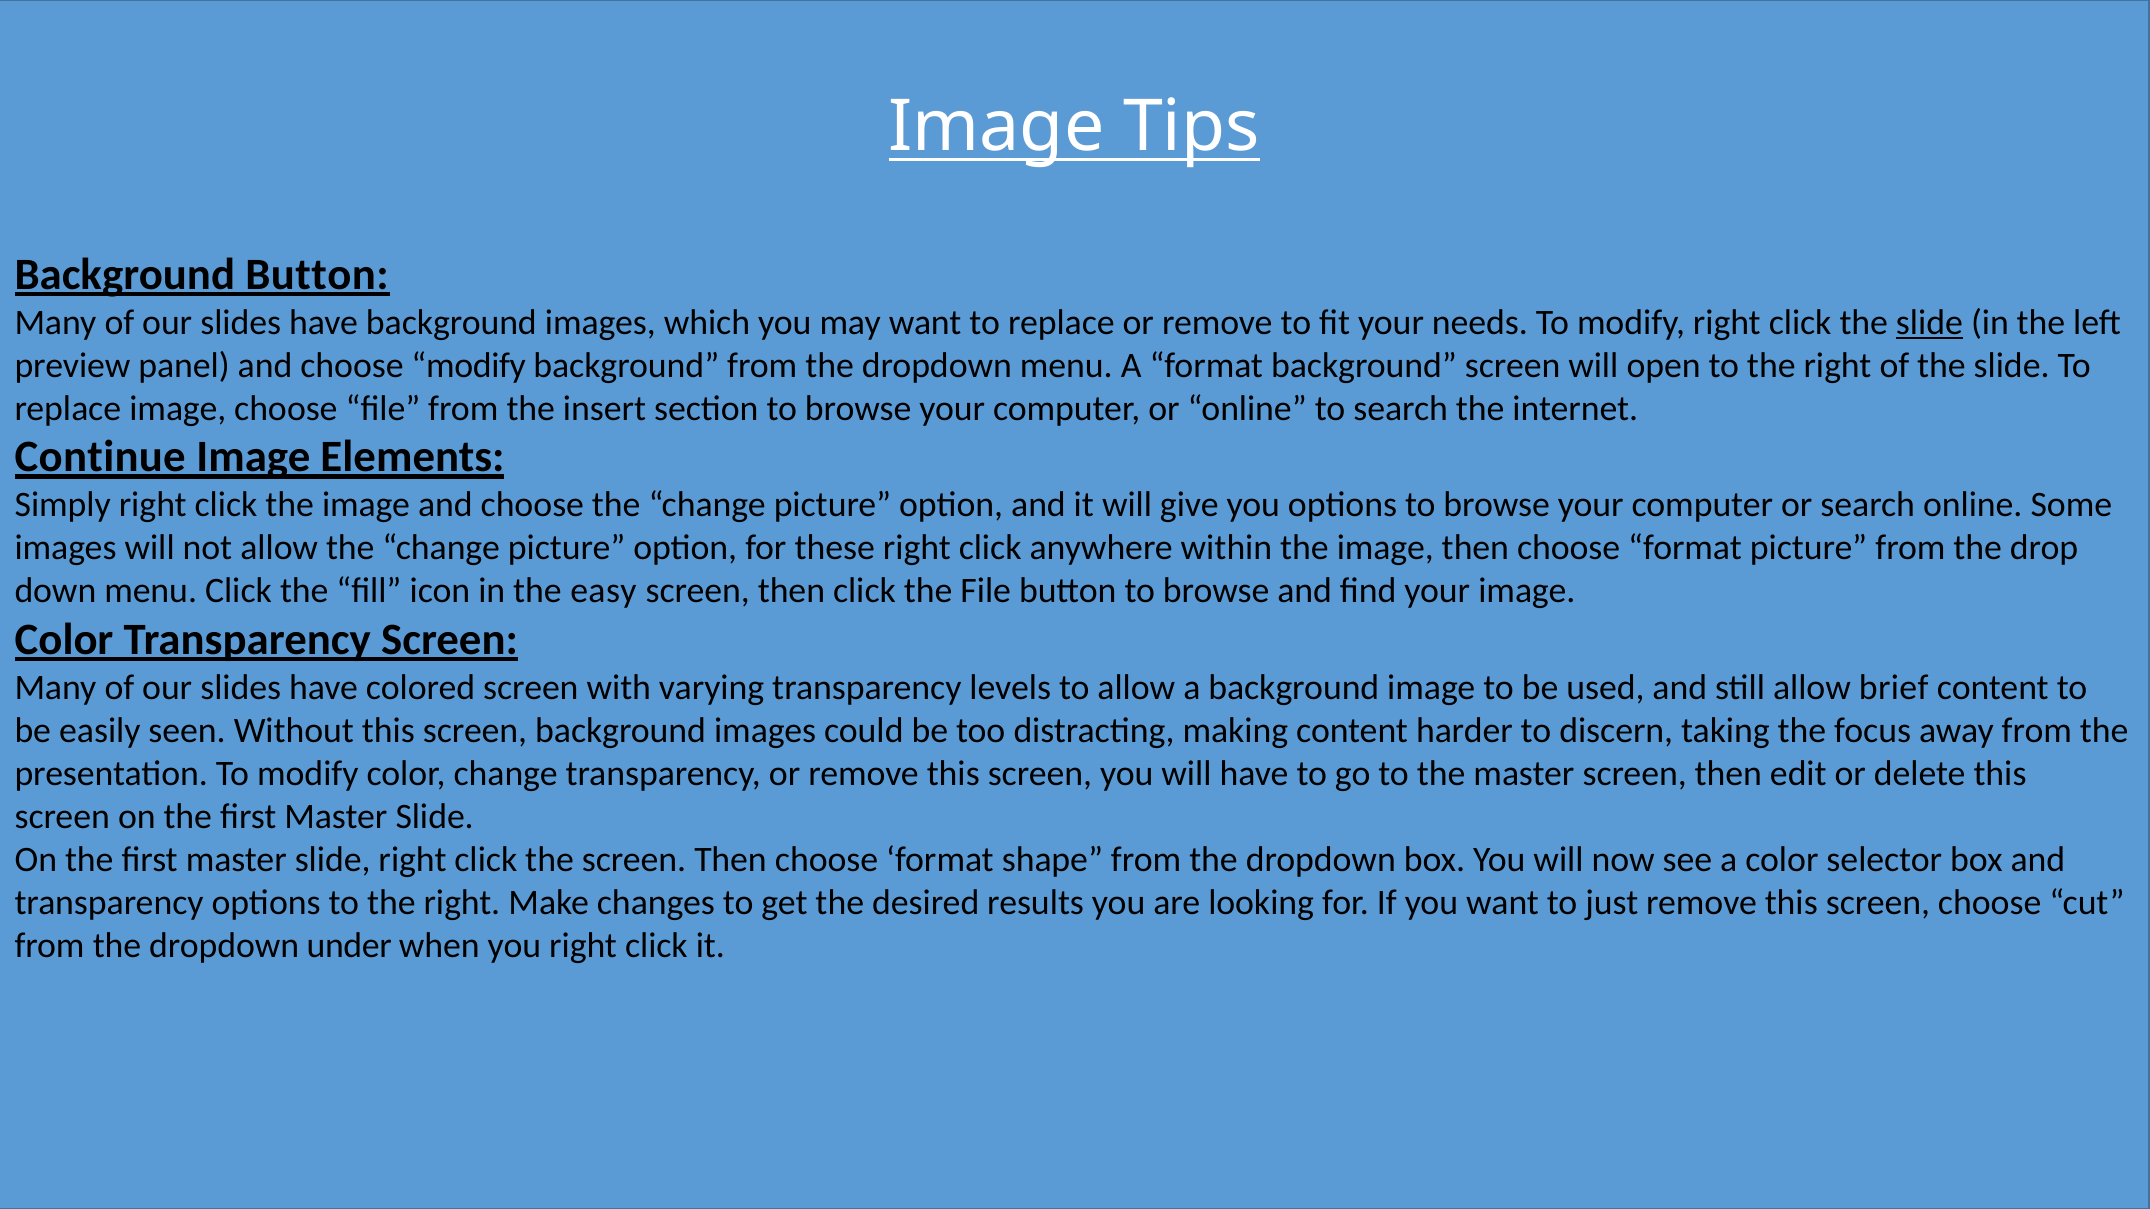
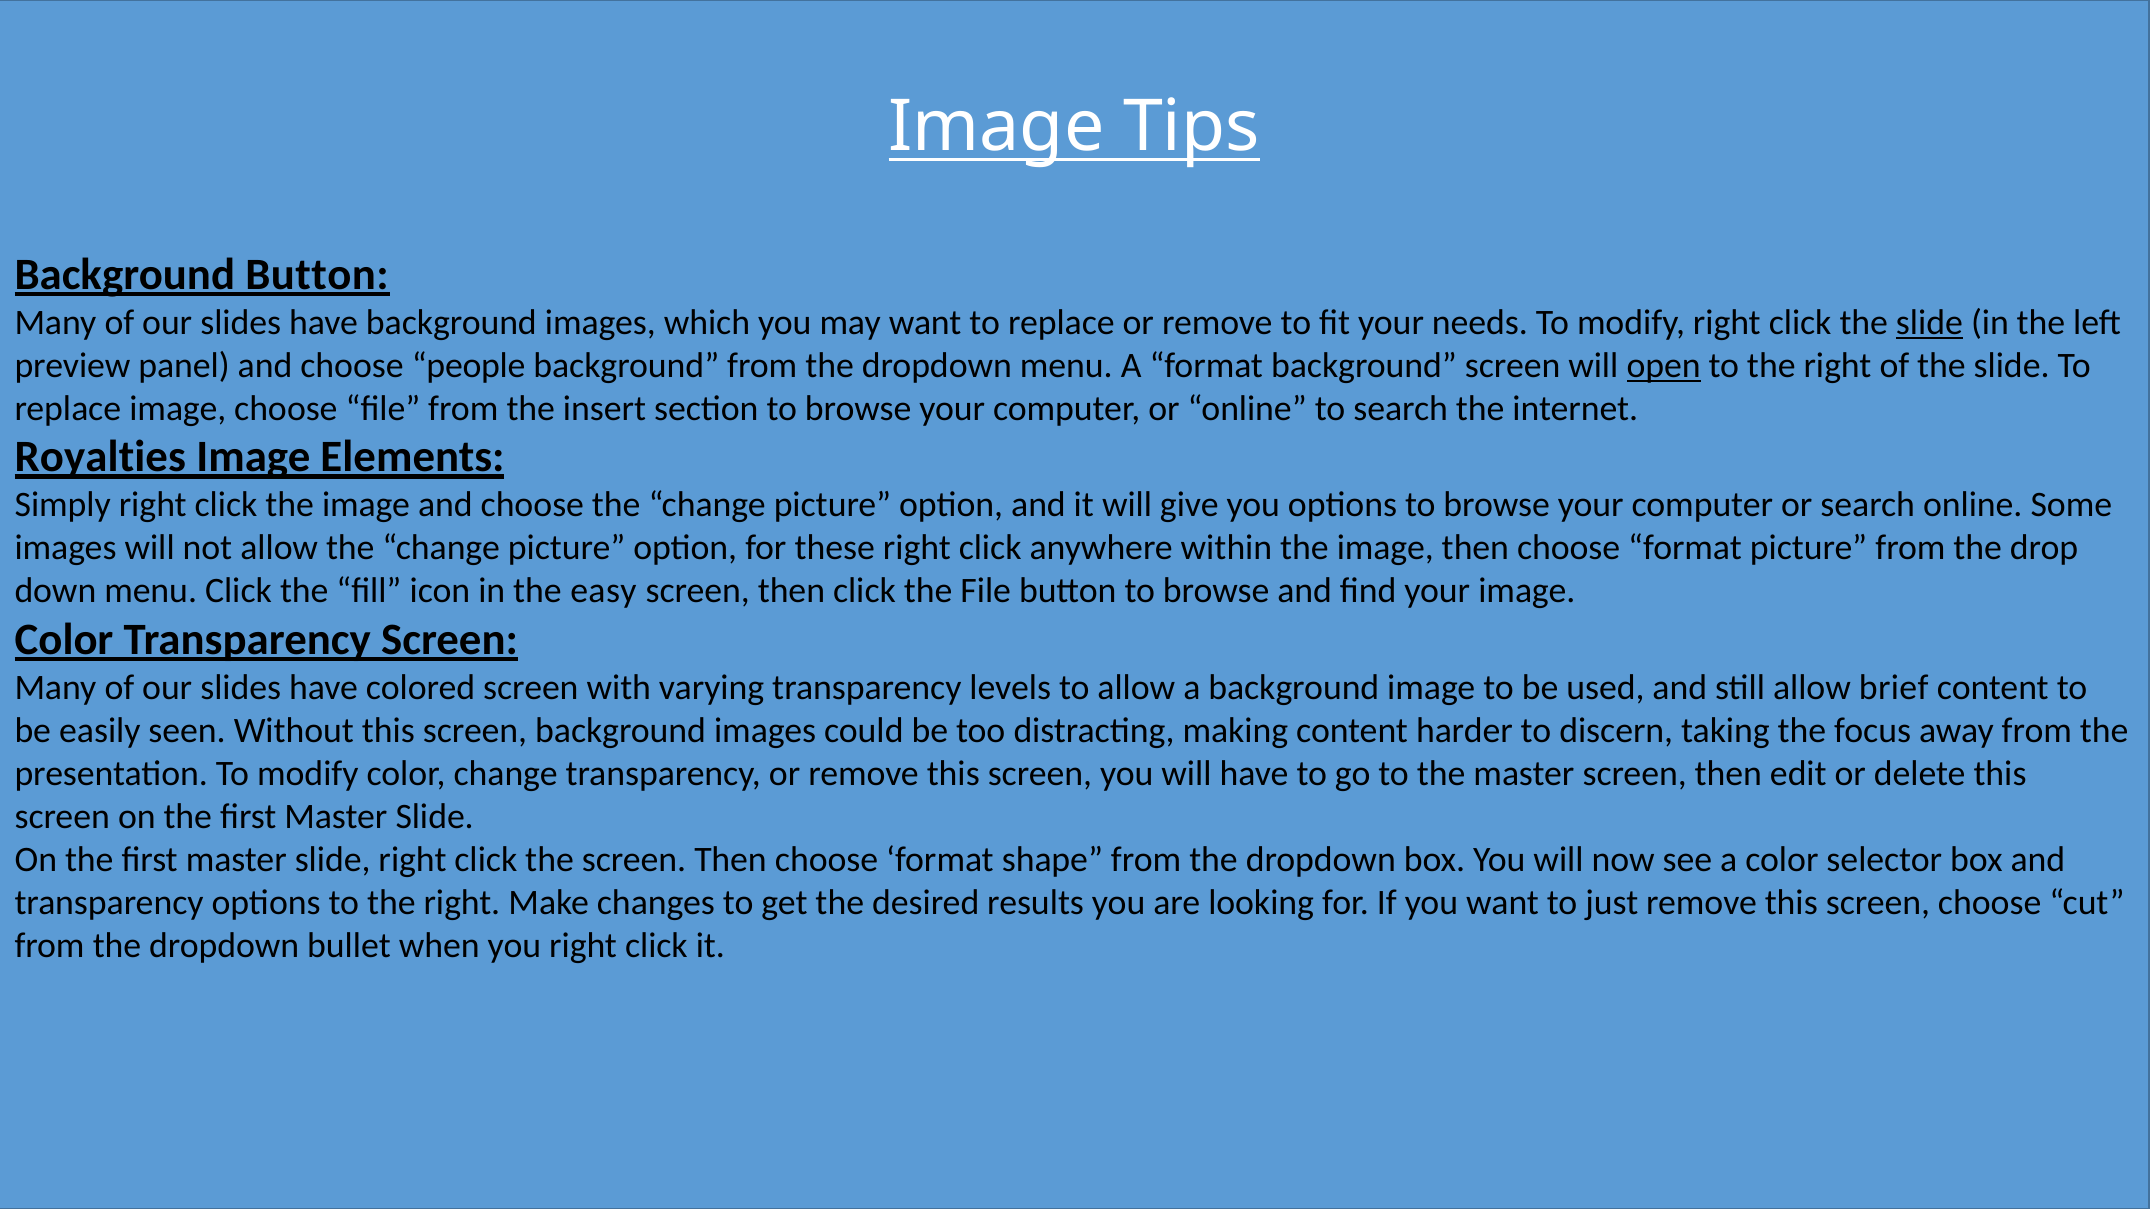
choose modify: modify -> people
open underline: none -> present
Continue: Continue -> Royalties
under: under -> bullet
